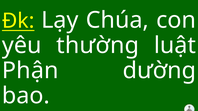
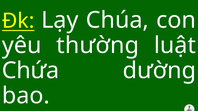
Phận: Phận -> Chứa
